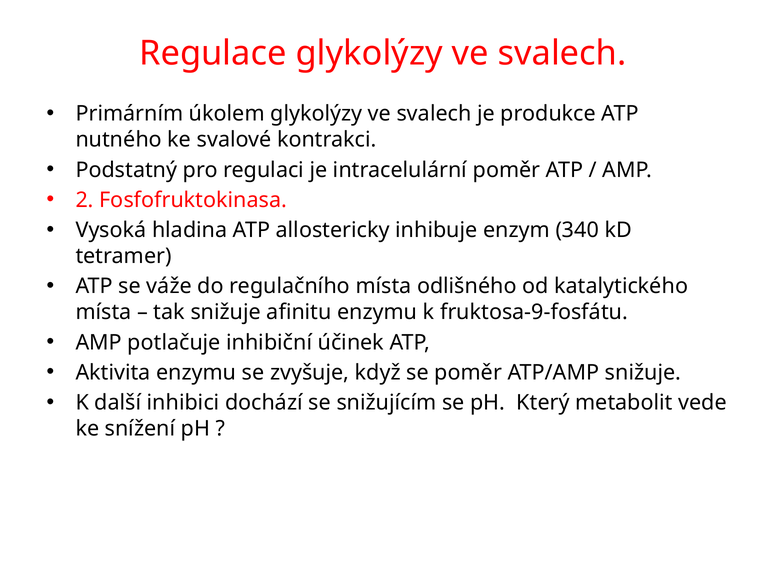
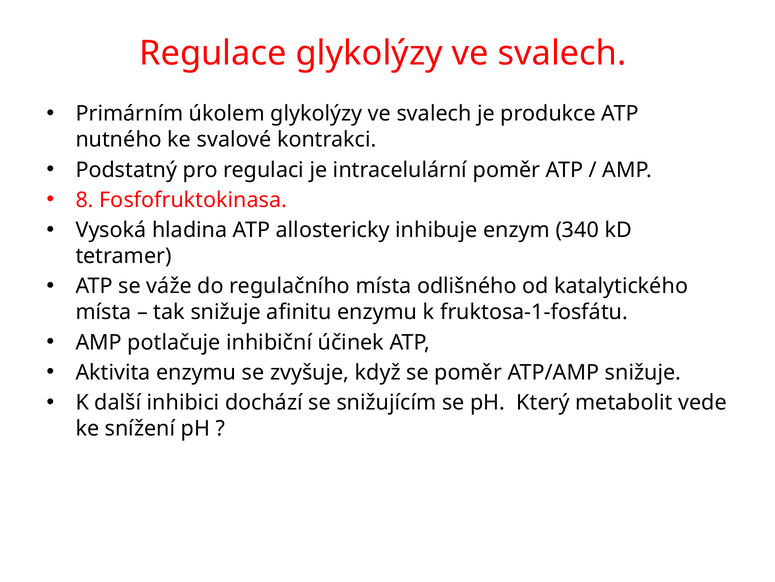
2: 2 -> 8
fruktosa-9-fosfátu: fruktosa-9-fosfátu -> fruktosa-1-fosfátu
